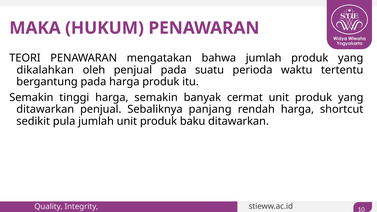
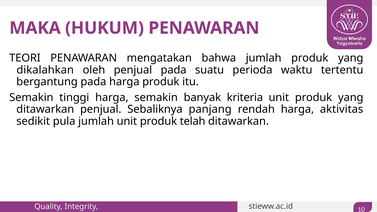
cermat: cermat -> kriteria
shortcut: shortcut -> aktivitas
baku: baku -> telah
